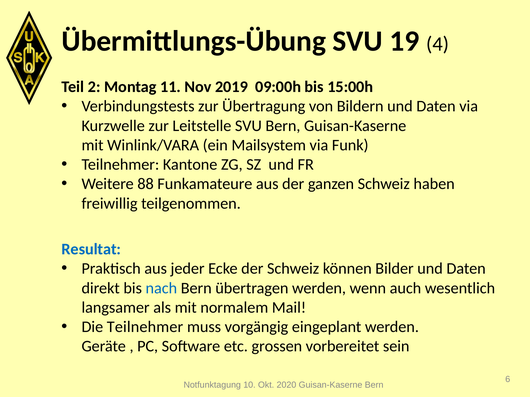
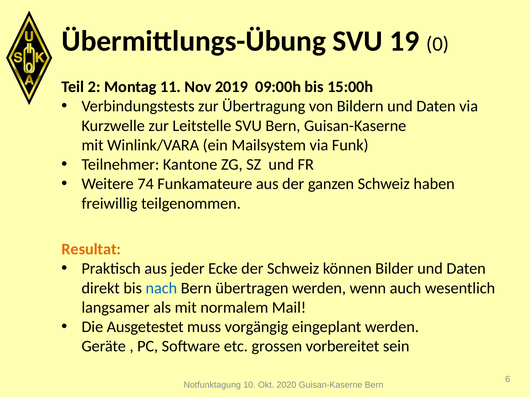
4: 4 -> 0
88: 88 -> 74
Resultat colour: blue -> orange
Die Teilnehmer: Teilnehmer -> Ausgetestet
